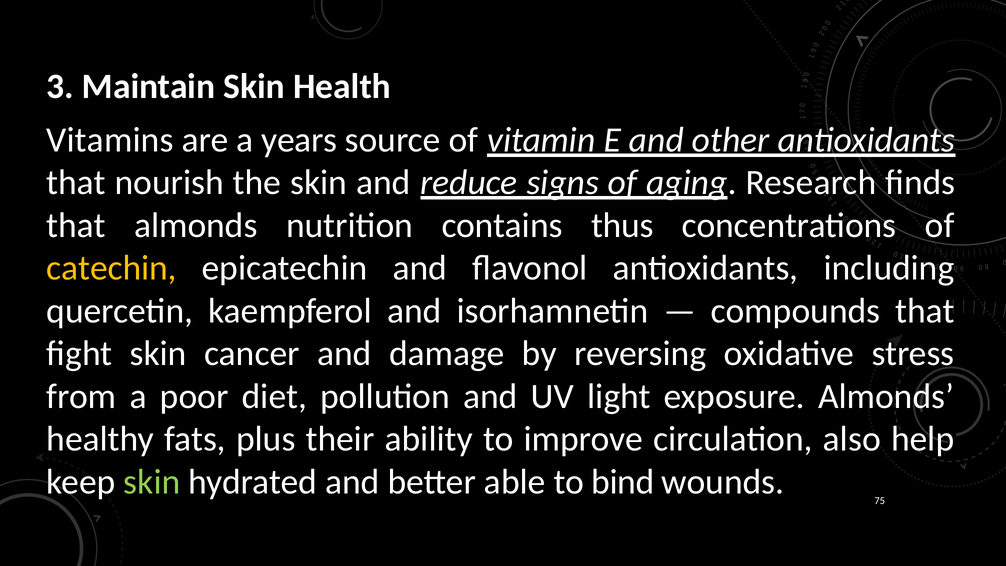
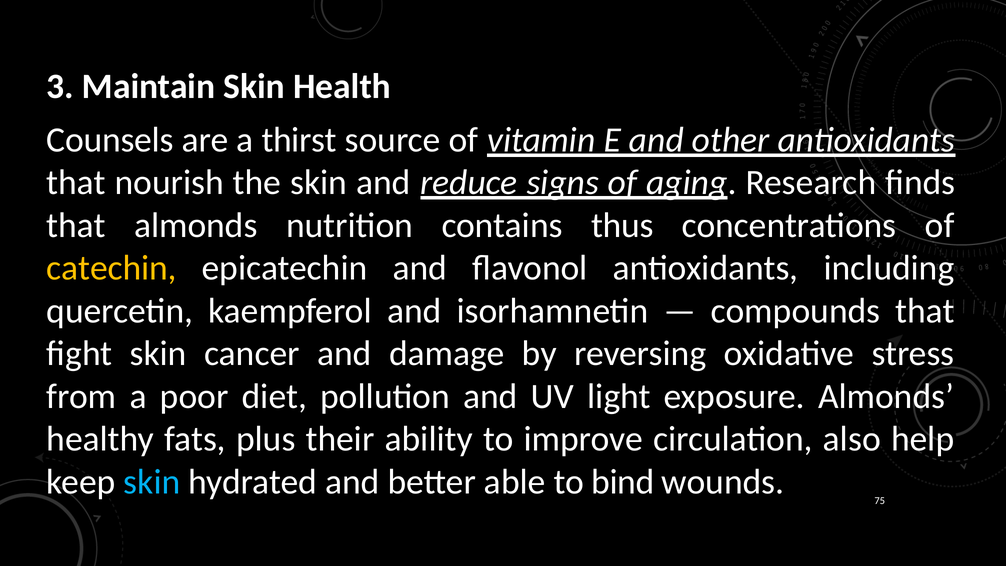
Vitamins: Vitamins -> Counsels
years: years -> thirst
skin at (152, 482) colour: light green -> light blue
